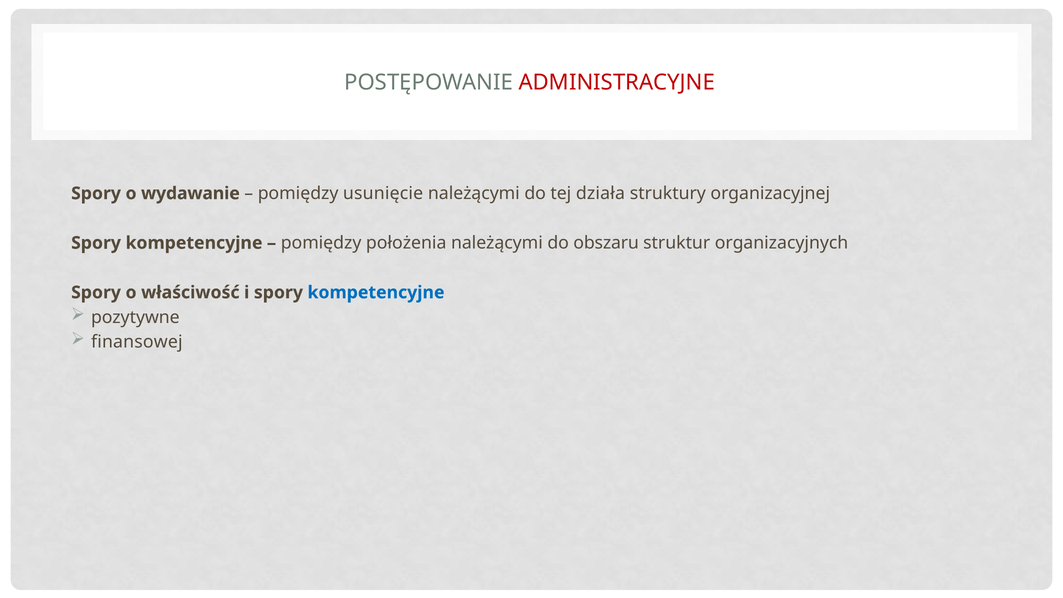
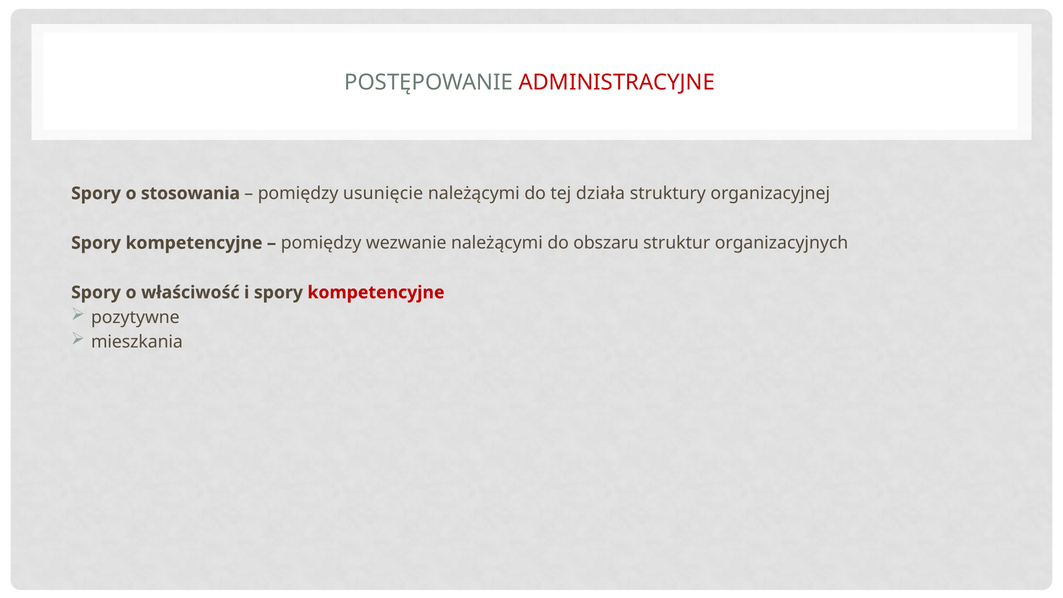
wydawanie: wydawanie -> stosowania
położenia: położenia -> wezwanie
kompetencyjne at (376, 292) colour: blue -> red
finansowej: finansowej -> mieszkania
